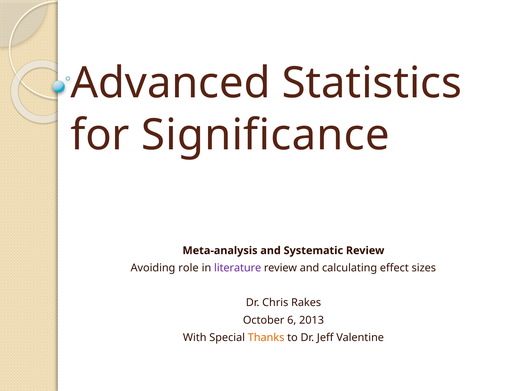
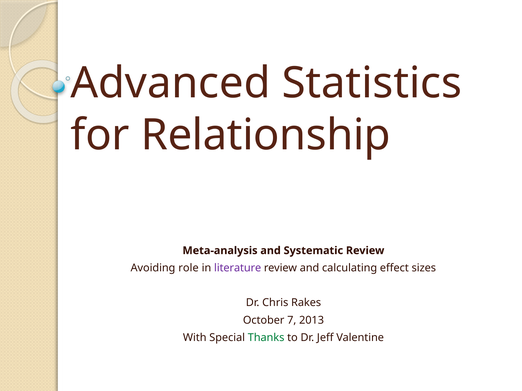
Significance: Significance -> Relationship
6: 6 -> 7
Thanks colour: orange -> green
